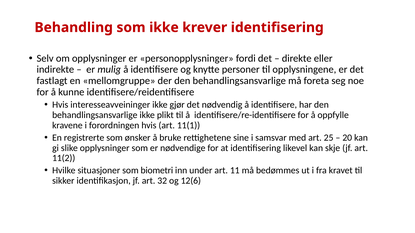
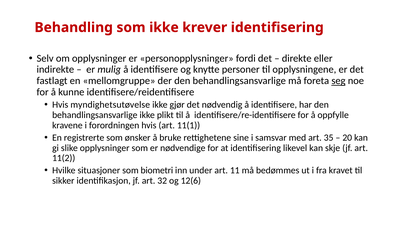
seg underline: none -> present
interesseavveininger: interesseavveininger -> myndighetsutøvelse
25: 25 -> 35
